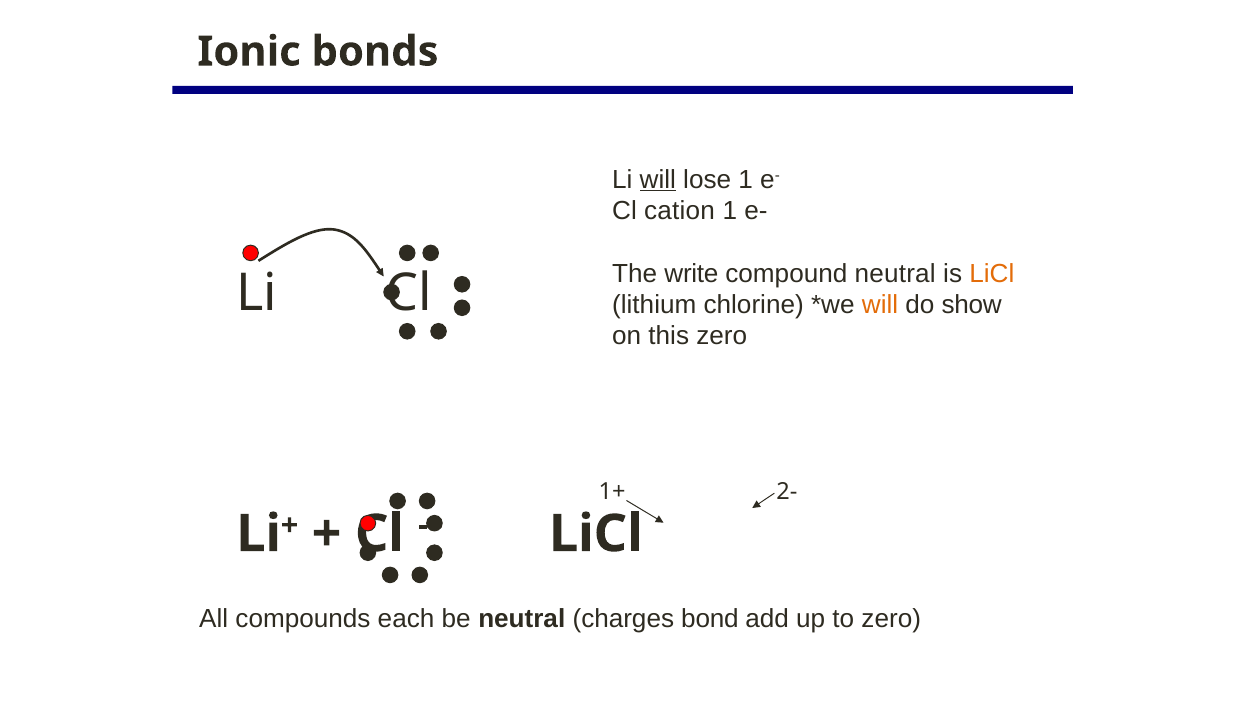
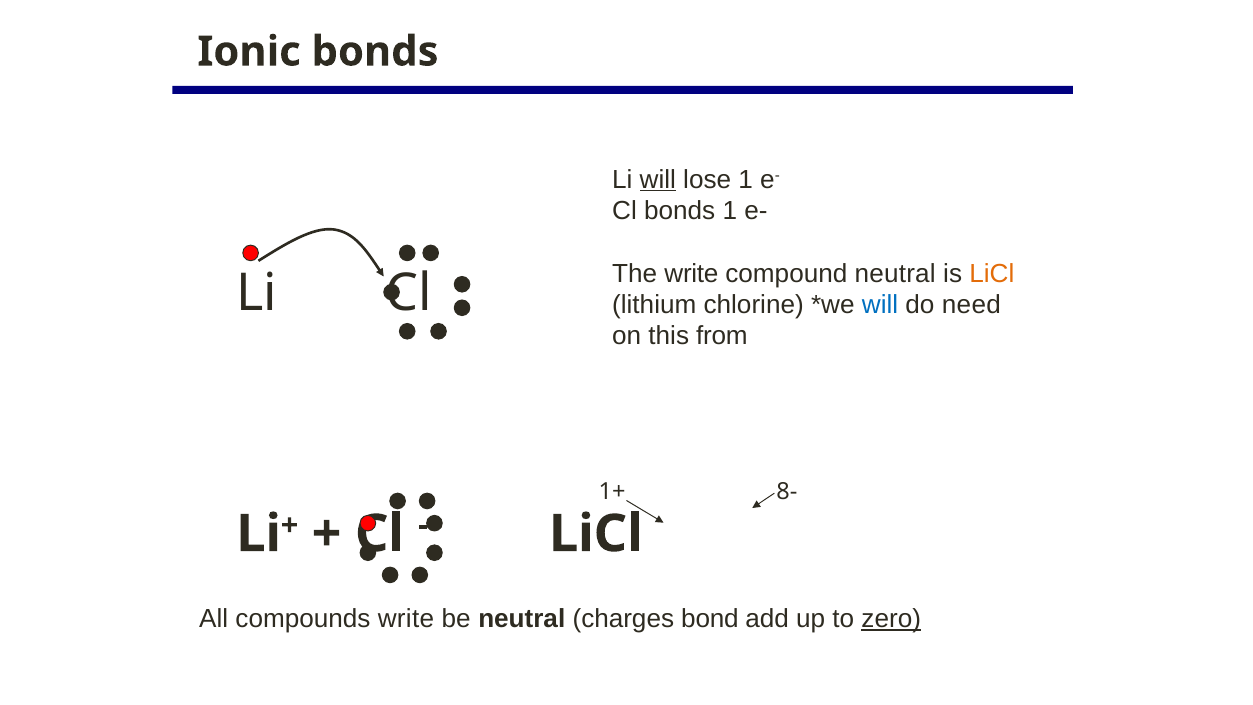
Cl cation: cation -> bonds
will at (880, 305) colour: orange -> blue
show: show -> need
this zero: zero -> from
2-: 2- -> 8-
compounds each: each -> write
zero at (891, 619) underline: none -> present
